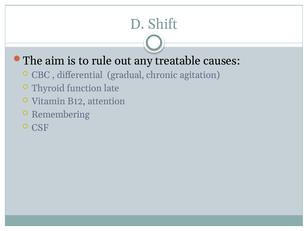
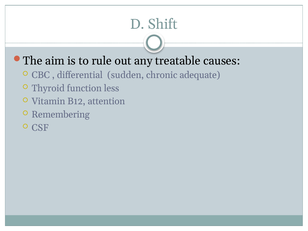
gradual: gradual -> sudden
agitation: agitation -> adequate
late: late -> less
